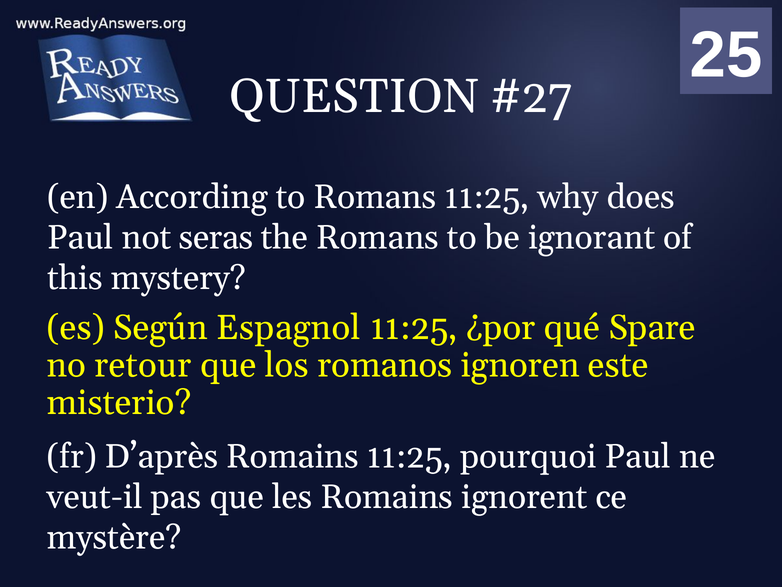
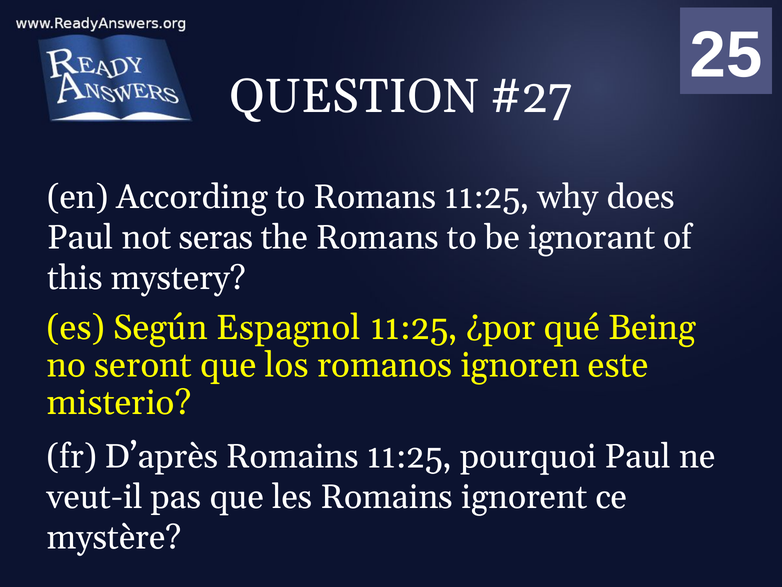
Spare: Spare -> Being
retour: retour -> seront
